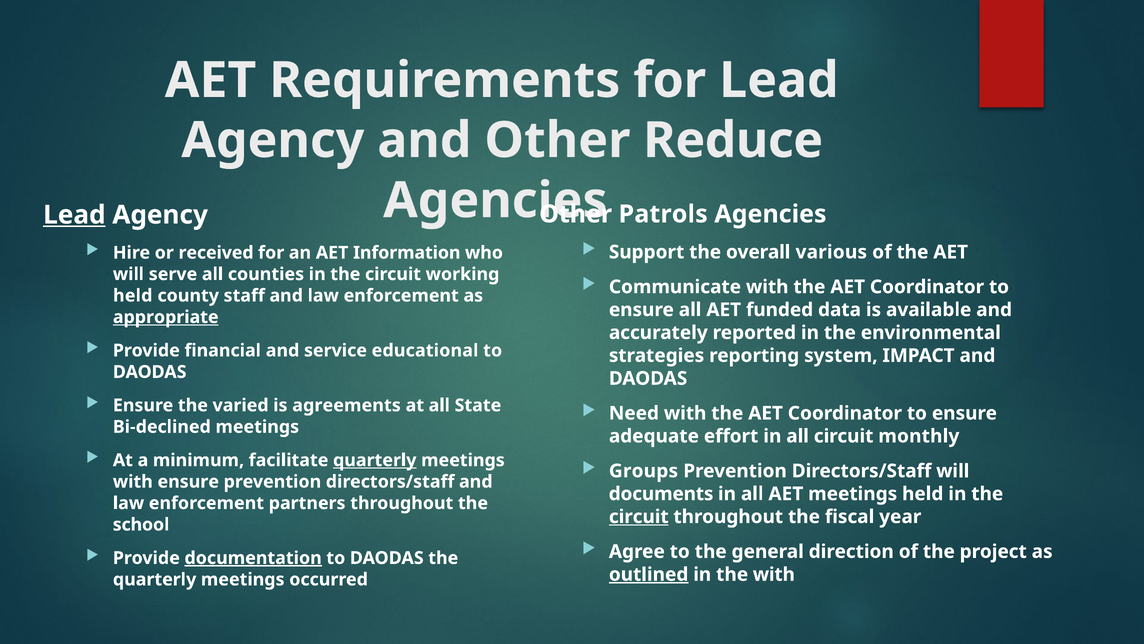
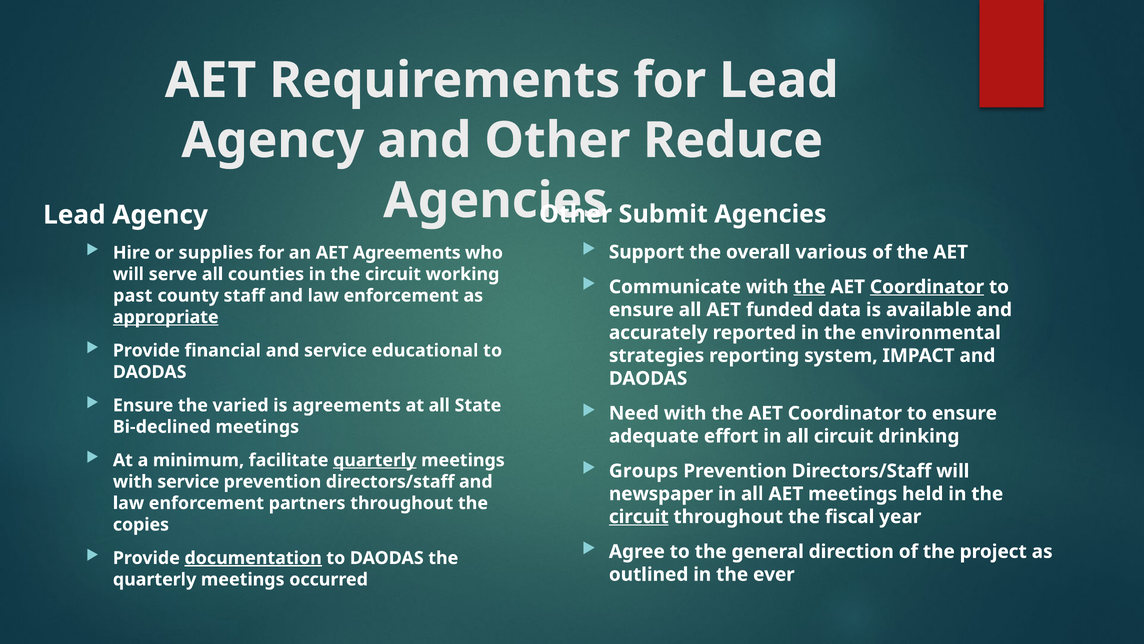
Patrols: Patrols -> Submit
Lead at (74, 215) underline: present -> none
received: received -> supplies
AET Information: Information -> Agreements
the at (809, 287) underline: none -> present
Coordinator at (927, 287) underline: none -> present
held at (133, 295): held -> past
monthly: monthly -> drinking
with ensure: ensure -> service
documents: documents -> newspaper
school: school -> copies
outlined underline: present -> none
the with: with -> ever
